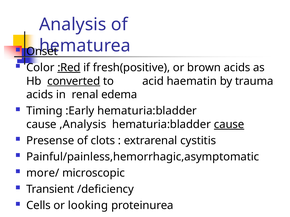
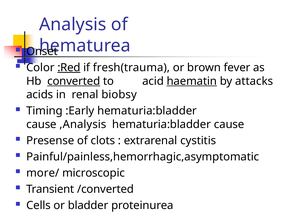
fresh(positive: fresh(positive -> fresh(trauma
brown acids: acids -> fever
haematin underline: none -> present
trauma: trauma -> attacks
edema: edema -> biobsy
cause at (229, 125) underline: present -> none
/deficiency: /deficiency -> /converted
looking: looking -> bladder
